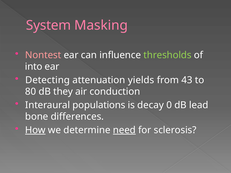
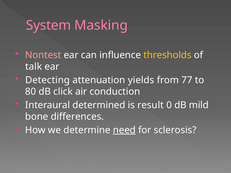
thresholds colour: light green -> yellow
into: into -> talk
43: 43 -> 77
they: they -> click
populations: populations -> determined
decay: decay -> result
lead: lead -> mild
How underline: present -> none
